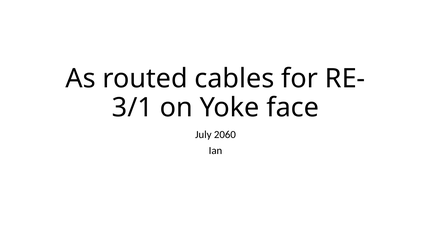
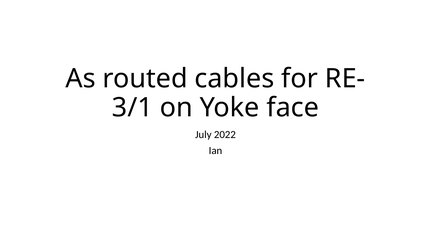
2060: 2060 -> 2022
